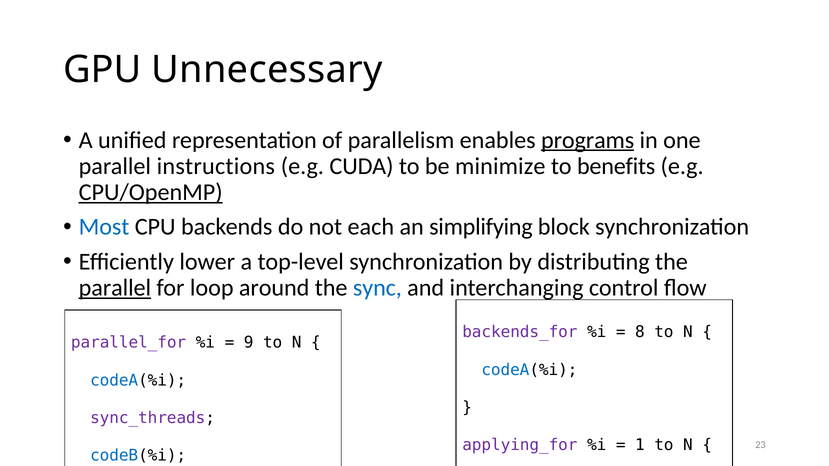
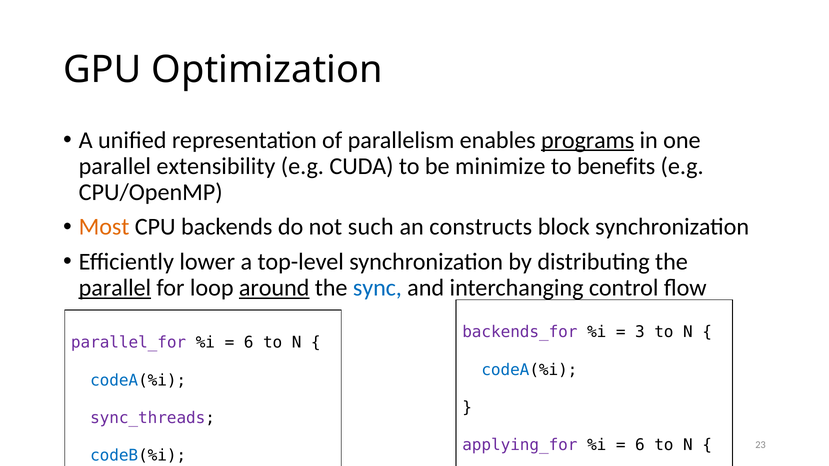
Unnecessary: Unnecessary -> Optimization
instructions: instructions -> extensibility
CPU/OpenMP underline: present -> none
Most colour: blue -> orange
each: each -> such
simplifying: simplifying -> constructs
around underline: none -> present
8: 8 -> 3
9 at (249, 343): 9 -> 6
1 at (640, 445): 1 -> 6
